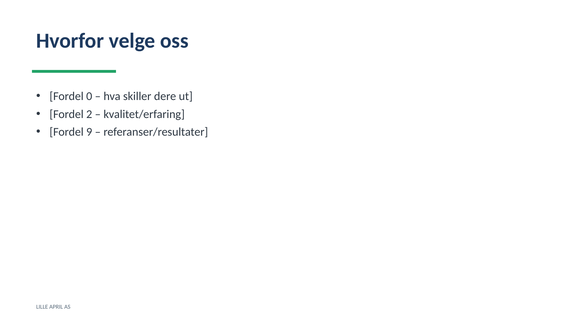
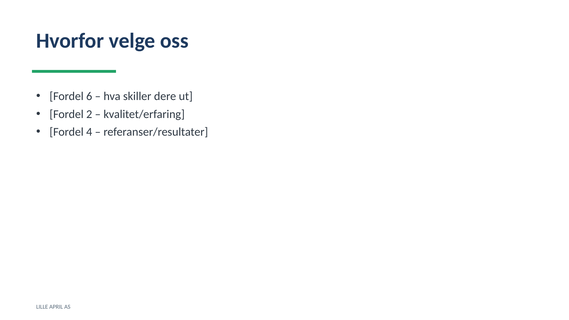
0: 0 -> 6
9: 9 -> 4
